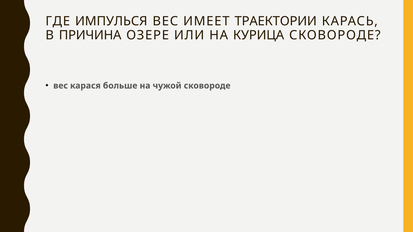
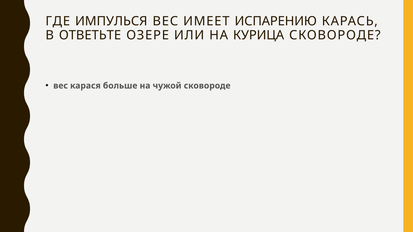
ТРАЕКТОРИИ: ТРАЕКТОРИИ -> ИСПАРЕНИЮ
ПРИЧИНА: ПРИЧИНА -> ОТВЕТЬТЕ
